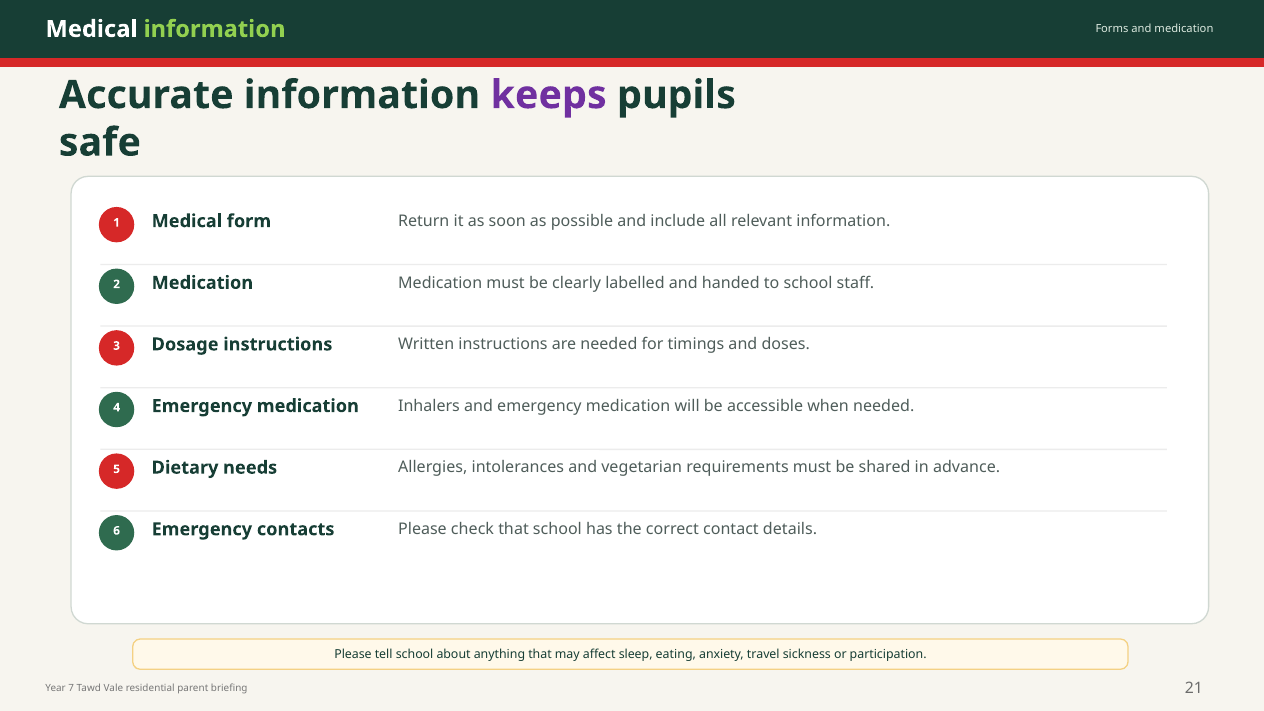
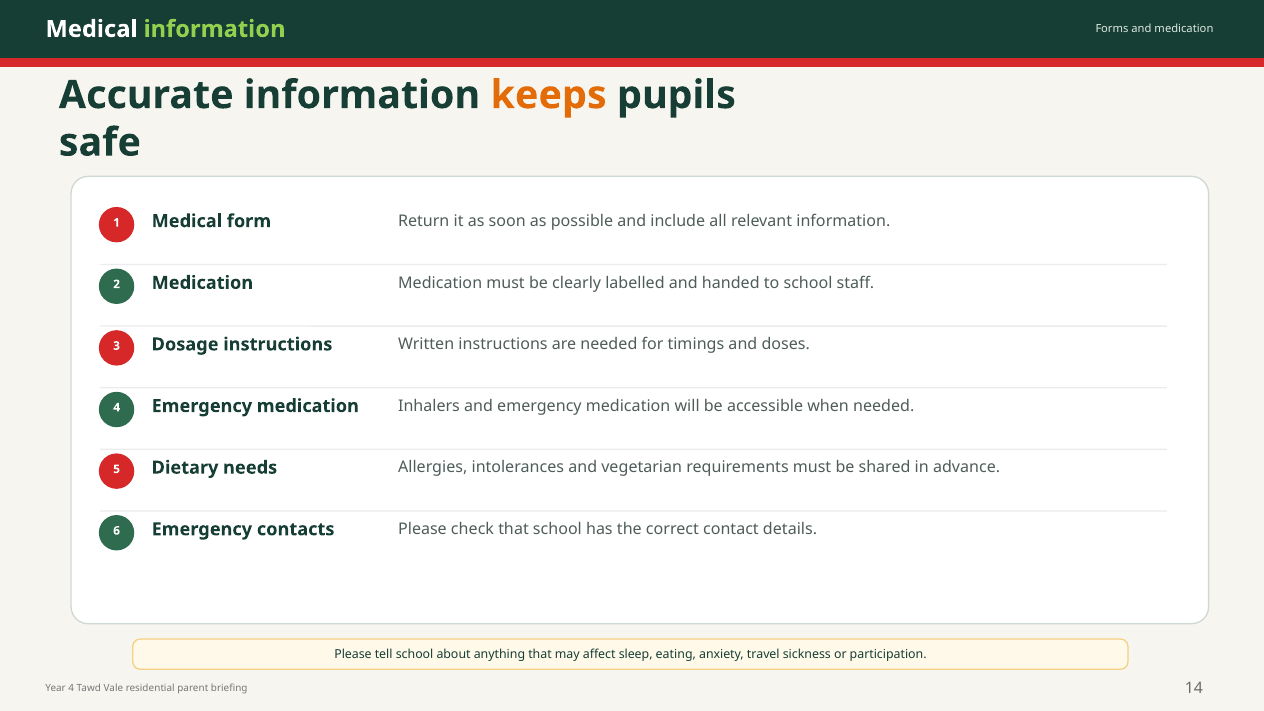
keeps colour: purple -> orange
Year 7: 7 -> 4
21: 21 -> 14
